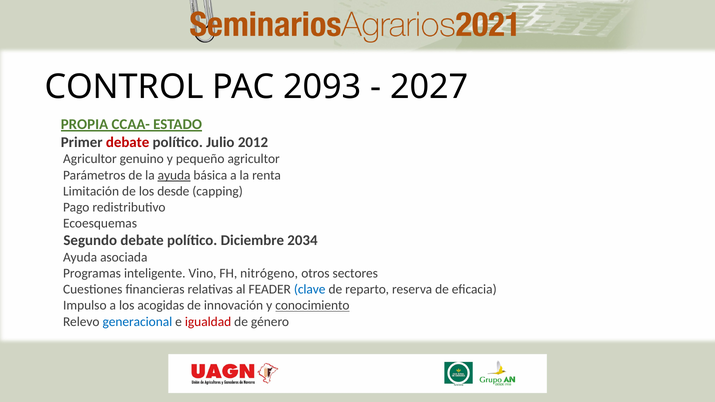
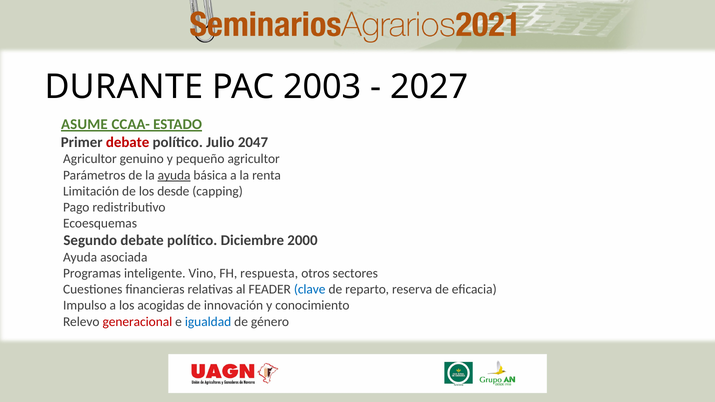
CONTROL: CONTROL -> DURANTE
2093: 2093 -> 2003
PROPIA: PROPIA -> ASUME
2012: 2012 -> 2047
2034: 2034 -> 2000
nitrógeno: nitrógeno -> respuesta
conocimiento underline: present -> none
generacional colour: blue -> red
igualdad colour: red -> blue
